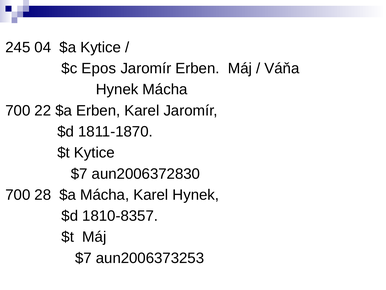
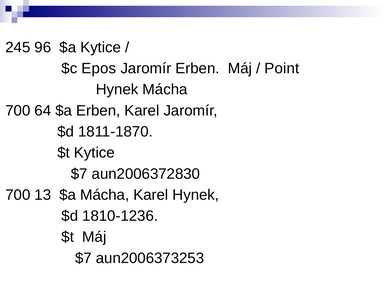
04: 04 -> 96
Váňa: Váňa -> Point
22: 22 -> 64
28: 28 -> 13
1810-8357: 1810-8357 -> 1810-1236
